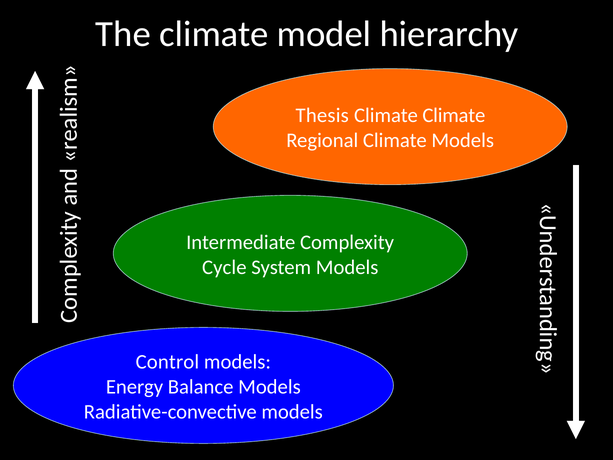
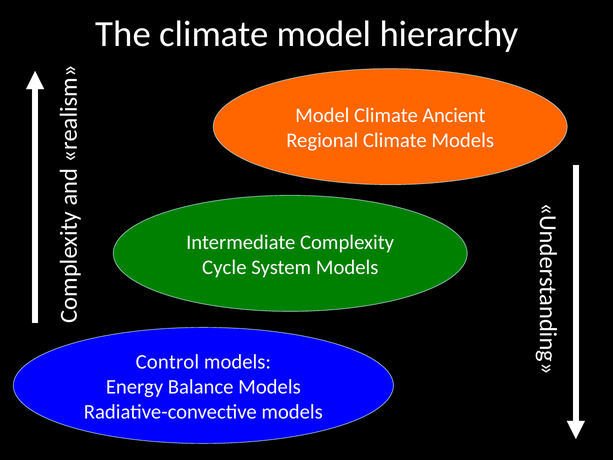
Thesis at (322, 116): Thesis -> Model
Climate Climate: Climate -> Ancient
